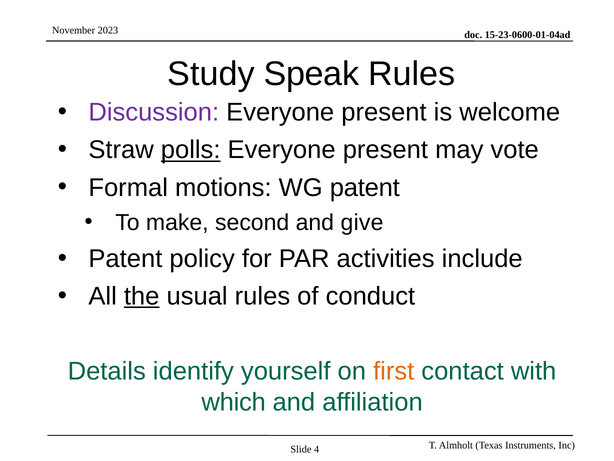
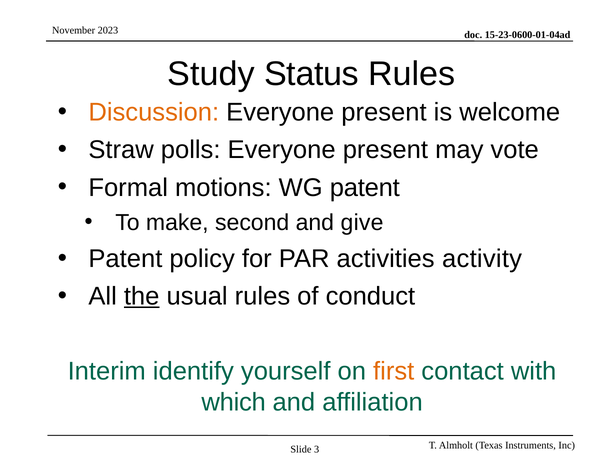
Speak: Speak -> Status
Discussion colour: purple -> orange
polls underline: present -> none
include: include -> activity
Details: Details -> Interim
4: 4 -> 3
